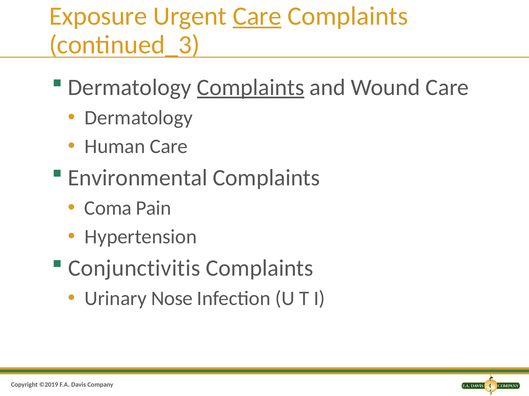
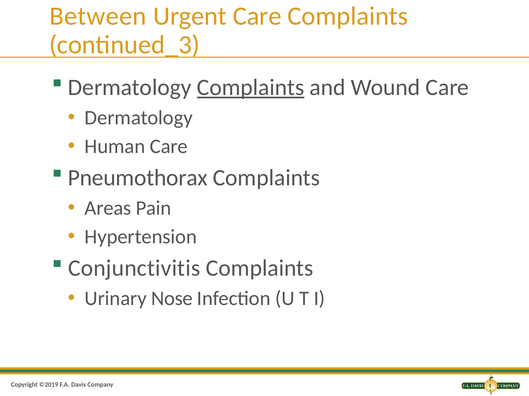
Exposure: Exposure -> Between
Care at (257, 16) underline: present -> none
Environmental: Environmental -> Pneumothorax
Coma: Coma -> Areas
